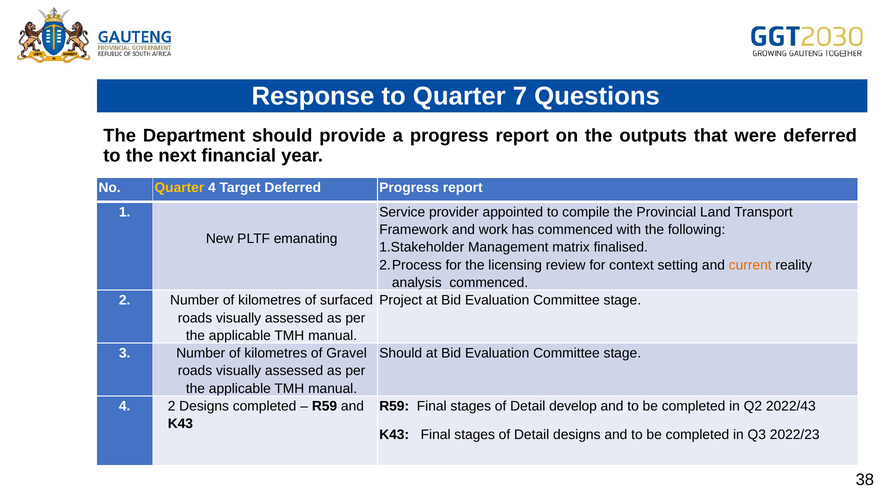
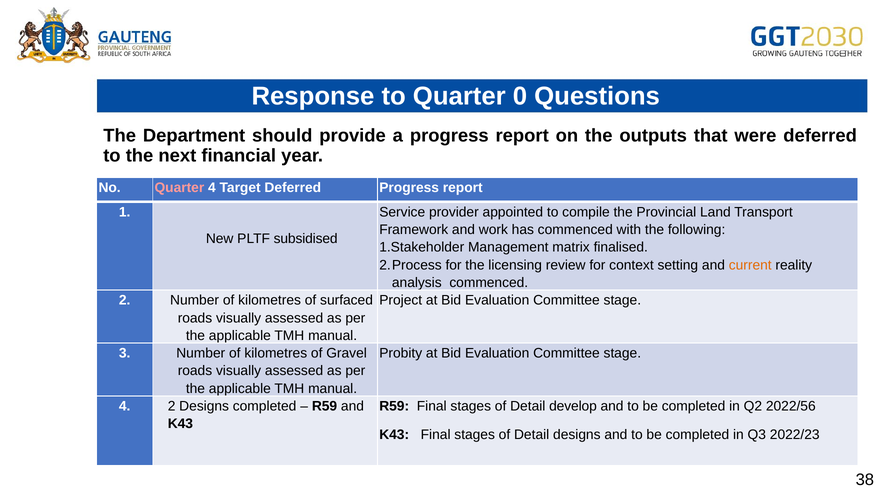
7: 7 -> 0
Quarter at (179, 188) colour: yellow -> pink
emanating: emanating -> subsidised
Should at (401, 353): Should -> Probity
2022/43: 2022/43 -> 2022/56
